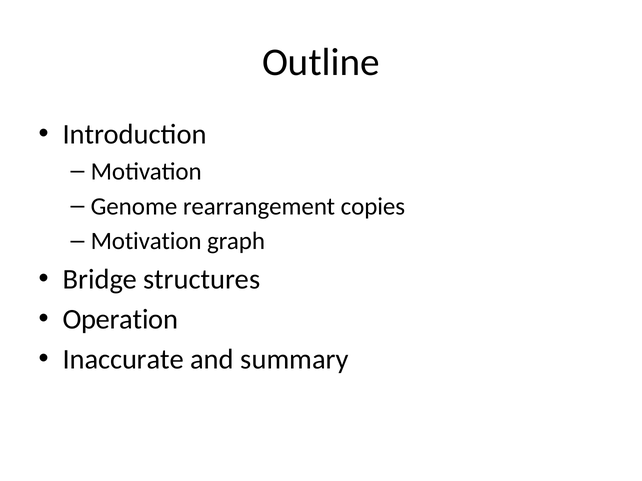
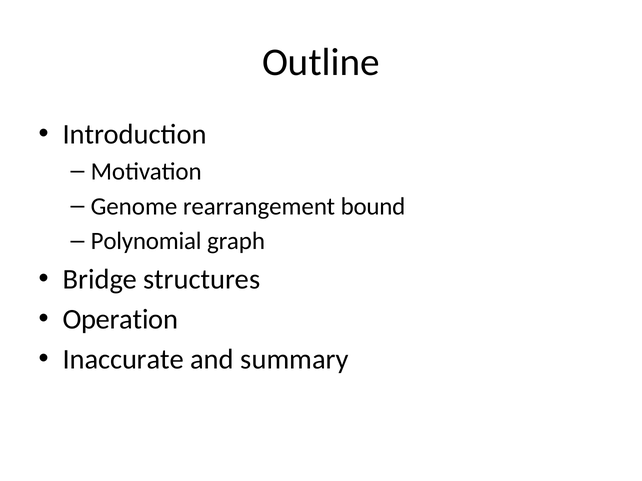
copies: copies -> bound
Motivation at (146, 242): Motivation -> Polynomial
